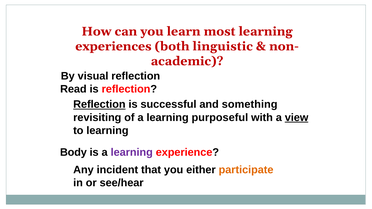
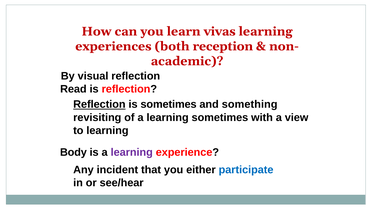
most: most -> vivas
linguistic: linguistic -> reception
is successful: successful -> sometimes
learning purposeful: purposeful -> sometimes
view underline: present -> none
participate colour: orange -> blue
